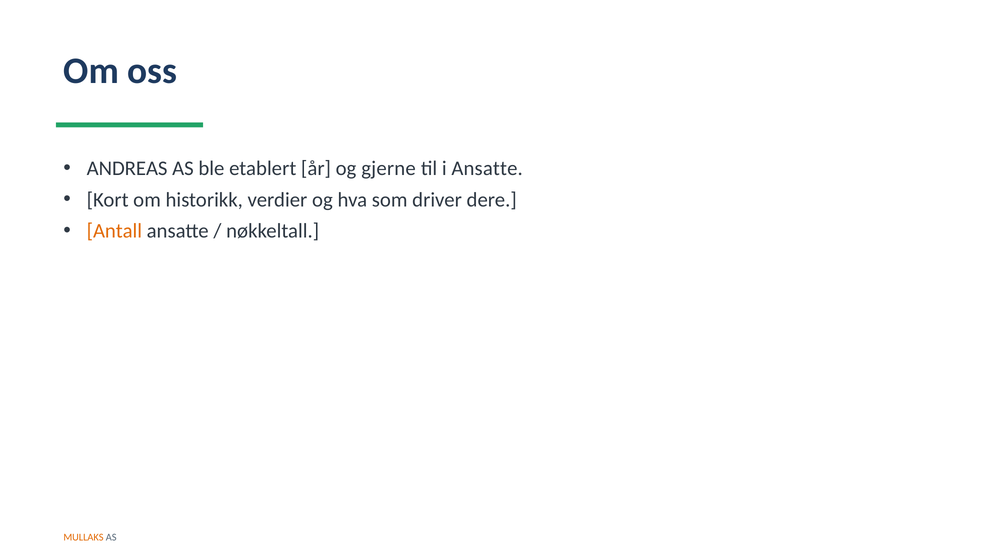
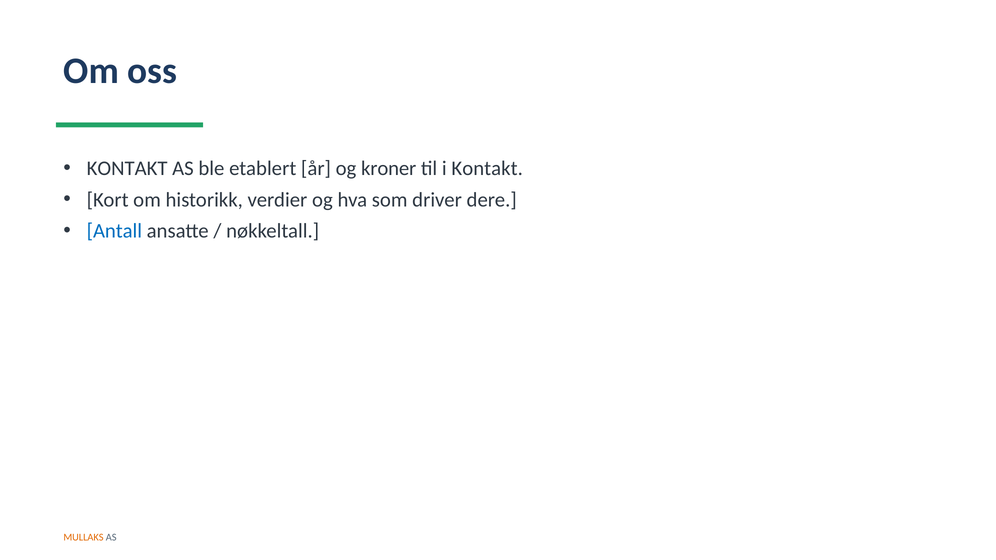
ANDREAS at (127, 169): ANDREAS -> KONTAKT
gjerne: gjerne -> kroner
i Ansatte: Ansatte -> Kontakt
Antall colour: orange -> blue
